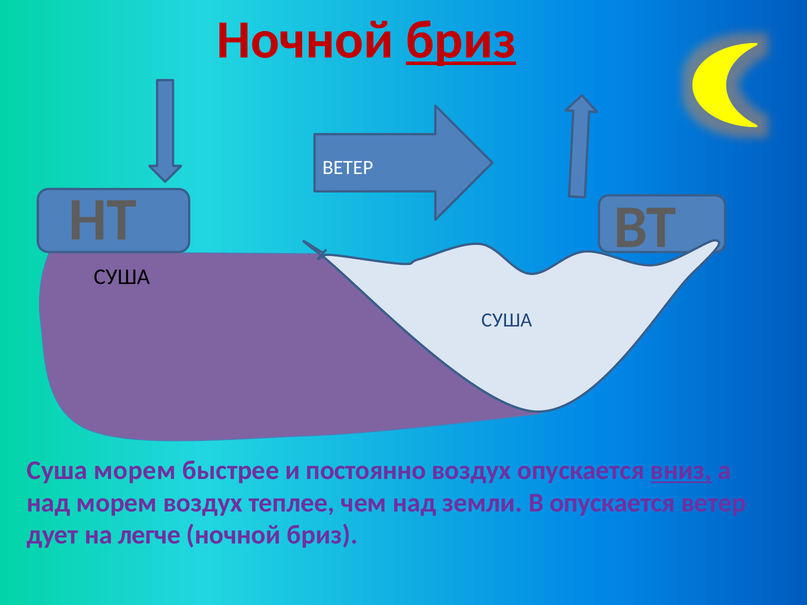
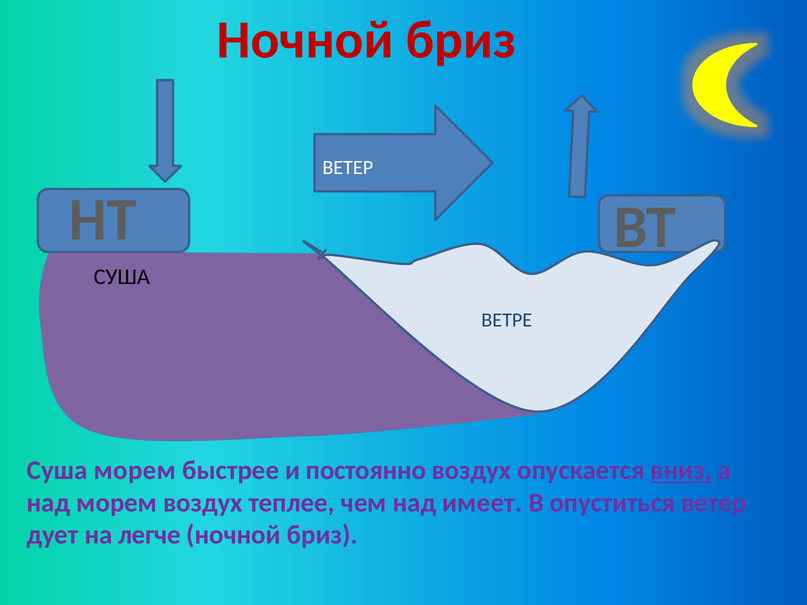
бриз at (461, 40) underline: present -> none
СУША at (507, 320): СУША -> ВЕТРЕ
земли: земли -> имеет
В опускается: опускается -> опуститься
